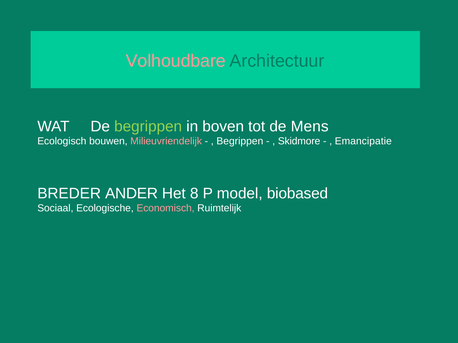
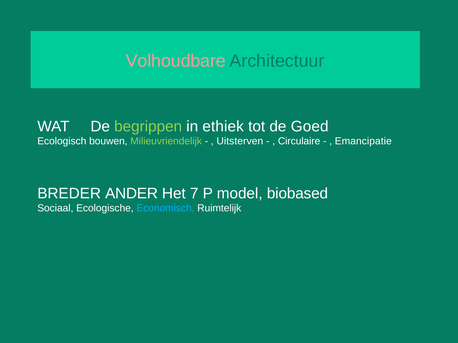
boven: boven -> ethiek
Mens: Mens -> Goed
Milieuvriendelijk colour: pink -> light green
Begrippen at (240, 141): Begrippen -> Uitsterven
Skidmore: Skidmore -> Circulaire
8: 8 -> 7
Economisch colour: pink -> light blue
